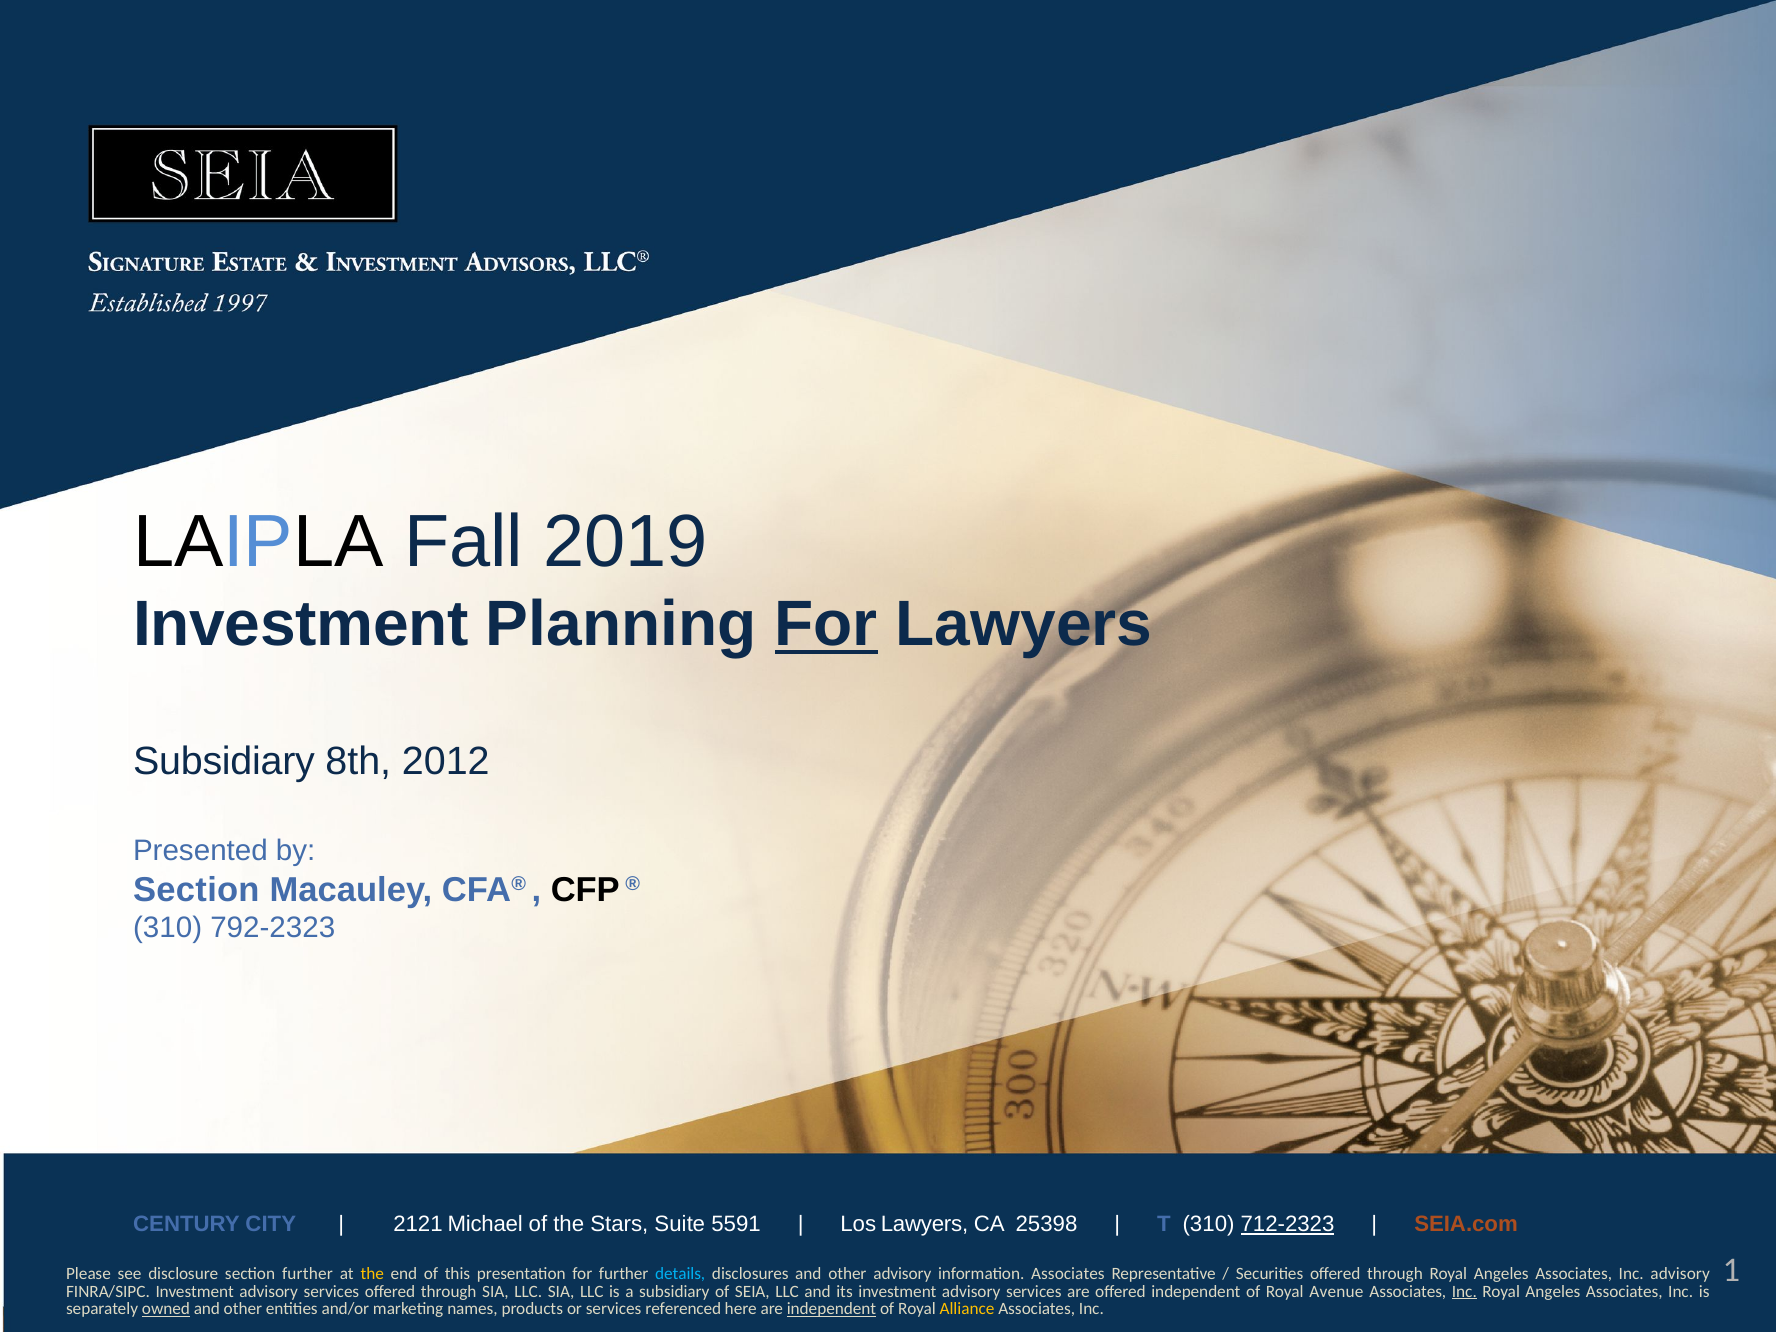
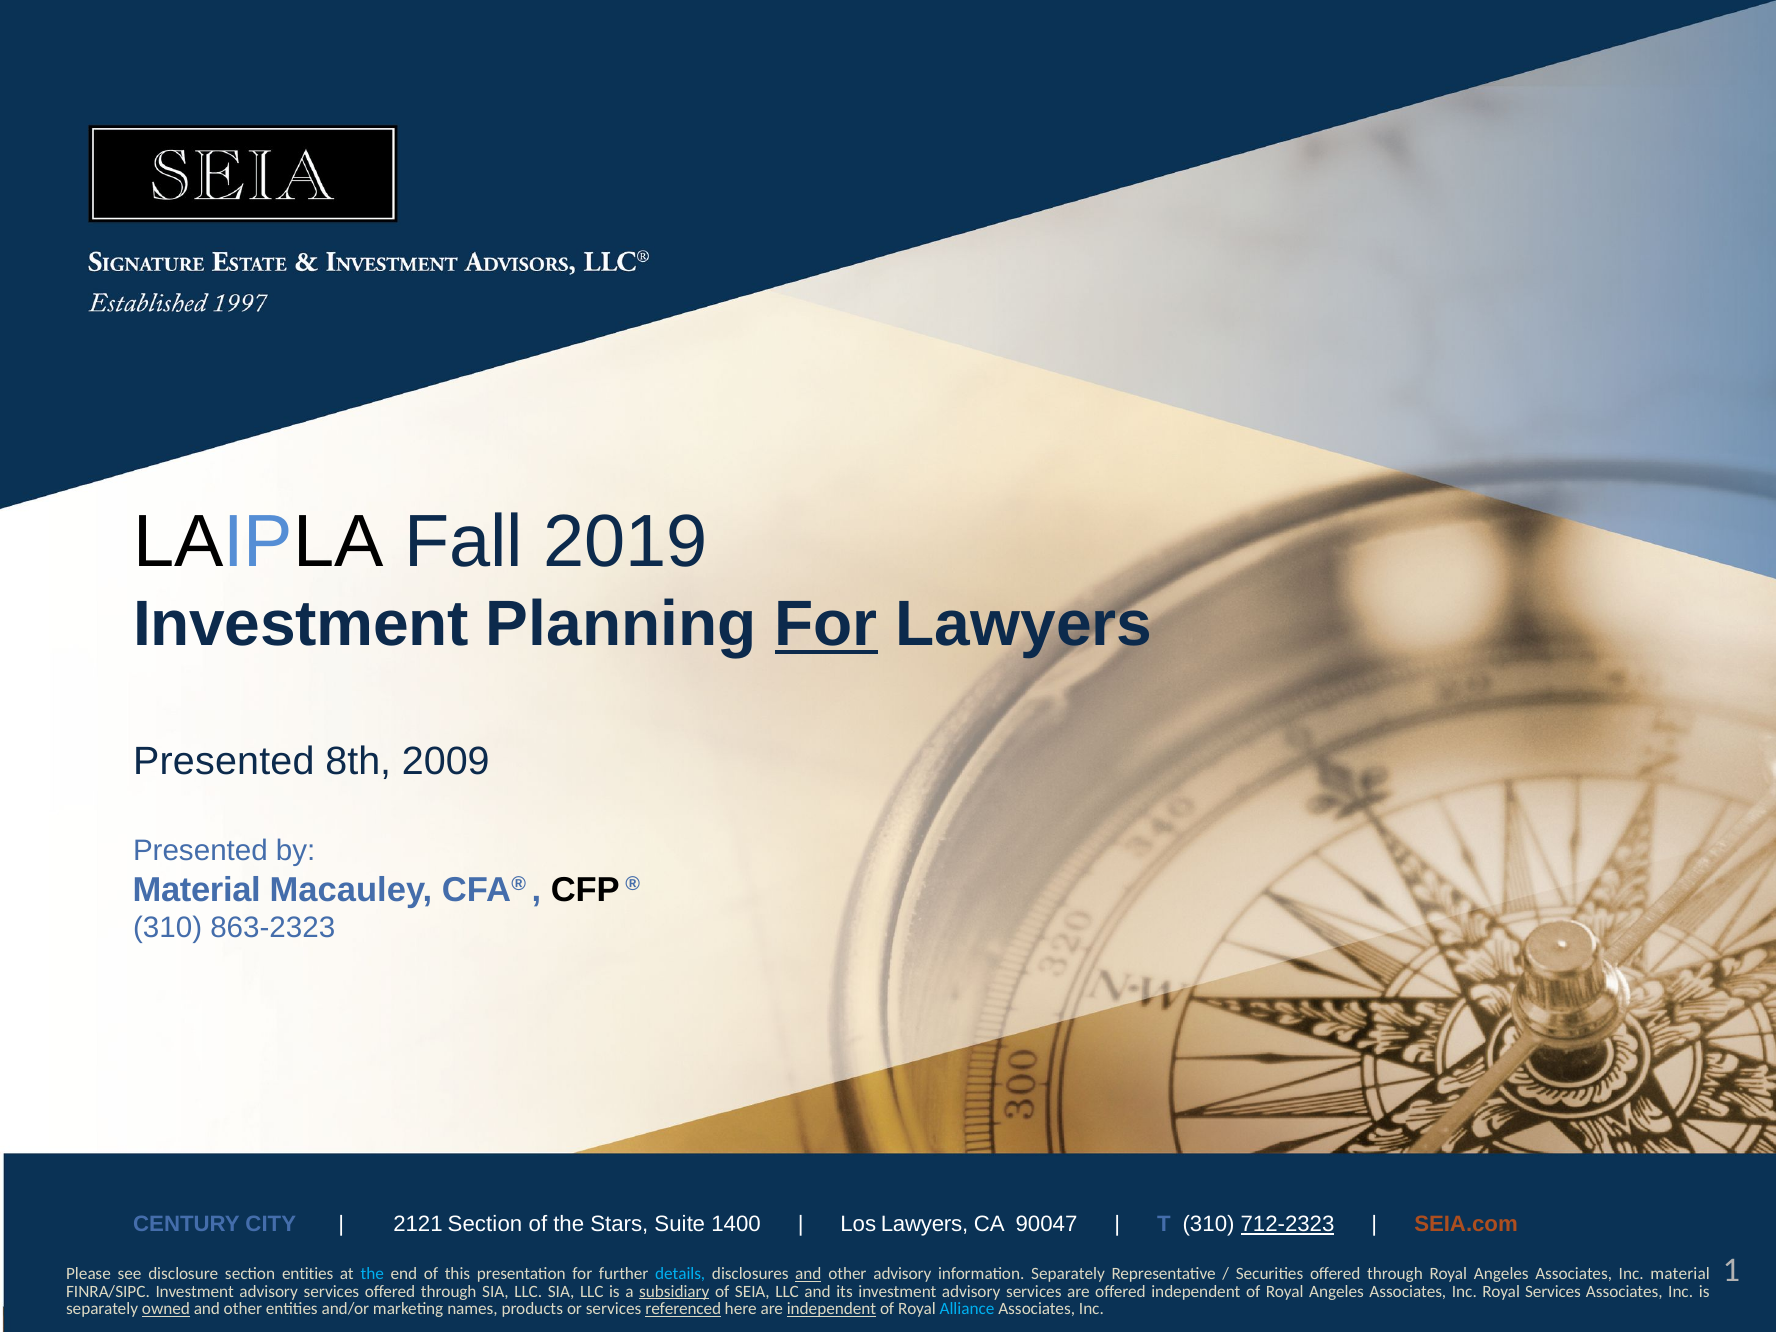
Subsidiary at (224, 761): Subsidiary -> Presented
2012: 2012 -> 2009
Section at (196, 890): Section -> Material
792-2323: 792-2323 -> 863-2323
2121 Michael: Michael -> Section
5591: 5591 -> 1400
25398: 25398 -> 90047
section further: further -> entities
the at (372, 1274) colour: yellow -> light blue
and at (808, 1274) underline: none -> present
information Associates: Associates -> Separately
Inc advisory: advisory -> material
subsidiary at (674, 1291) underline: none -> present
of Royal Avenue: Avenue -> Angeles
Inc at (1464, 1291) underline: present -> none
Angeles at (1553, 1291): Angeles -> Services
referenced underline: none -> present
Alliance colour: yellow -> light blue
